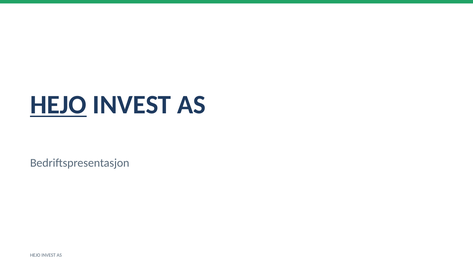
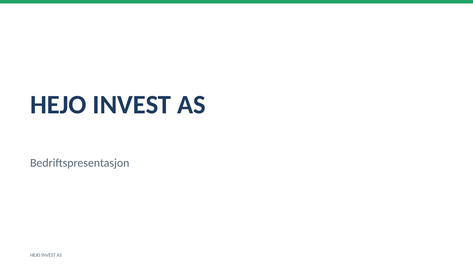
HEJO at (58, 105) underline: present -> none
